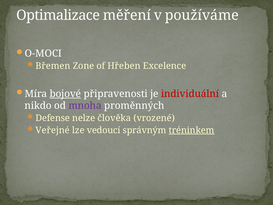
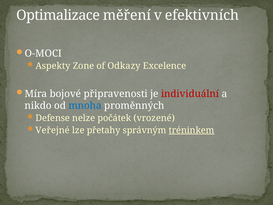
používáme: používáme -> efektivních
Břemen: Břemen -> Aspekty
Hřeben: Hřeben -> Odkazy
bojové underline: present -> none
mnoha colour: purple -> blue
člověka: člověka -> počátek
vedoucí: vedoucí -> přetahy
